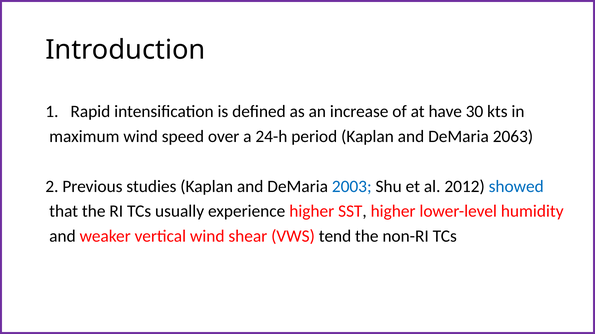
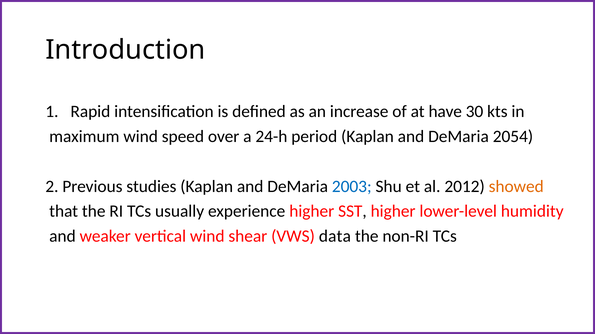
2063: 2063 -> 2054
showed colour: blue -> orange
tend: tend -> data
